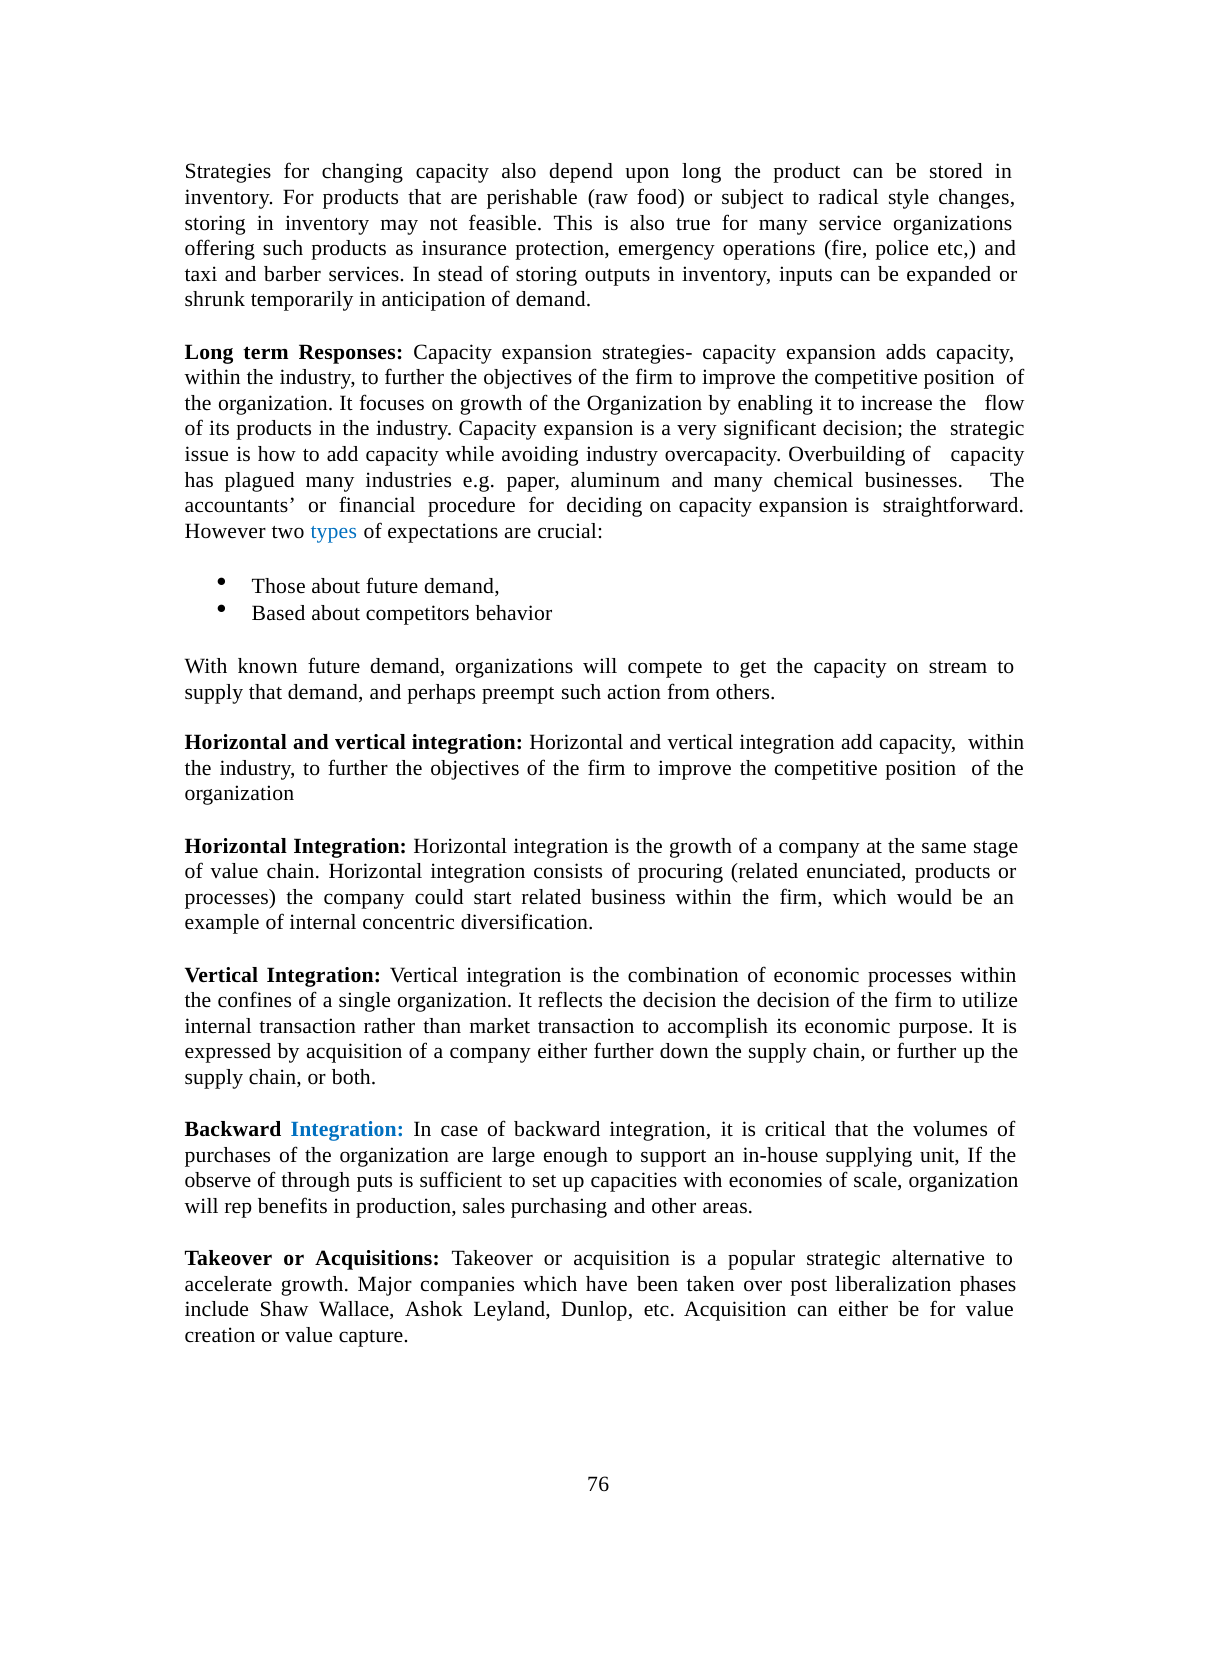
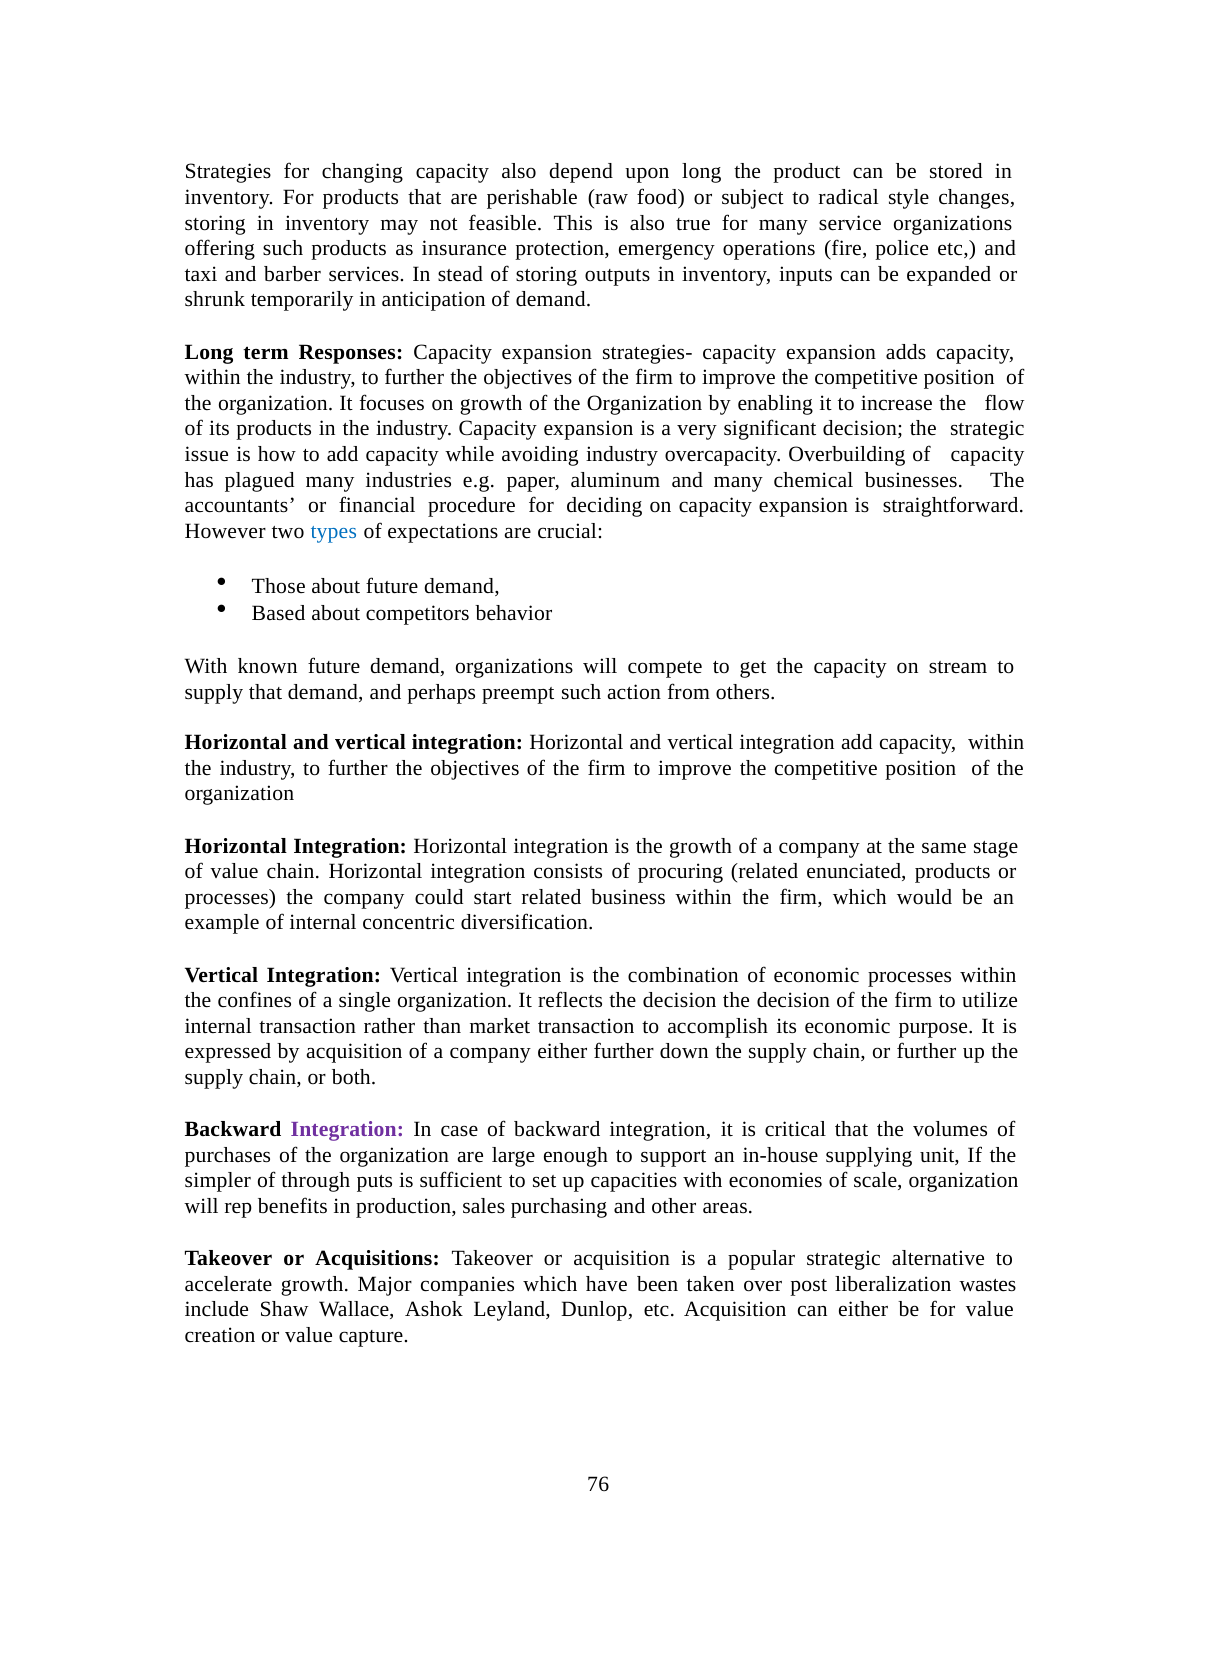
Integration at (347, 1130) colour: blue -> purple
observe: observe -> simpler
phases: phases -> wastes
